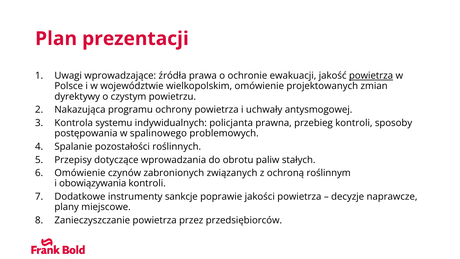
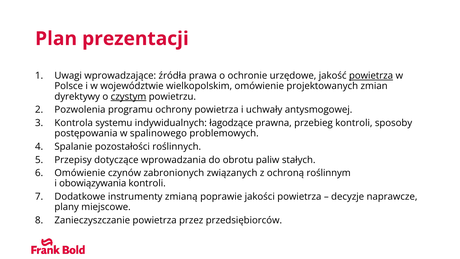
ewakuacji: ewakuacji -> urzędowe
czystym underline: none -> present
Nakazująca: Nakazująca -> Pozwolenia
policjanta: policjanta -> łagodzące
sankcje: sankcje -> zmianą
